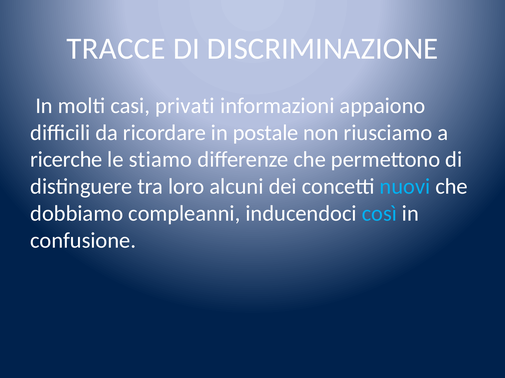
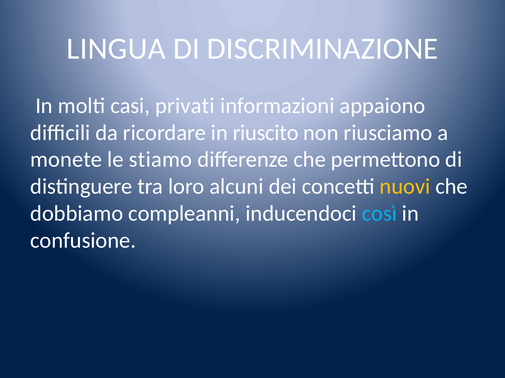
TRACCE: TRACCE -> LINGUA
postale: postale -> riuscito
ricerche: ricerche -> monete
nuovi colour: light blue -> yellow
